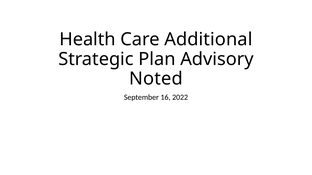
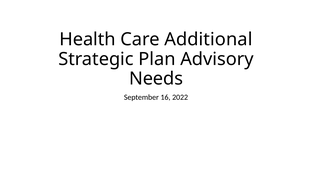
Noted: Noted -> Needs
